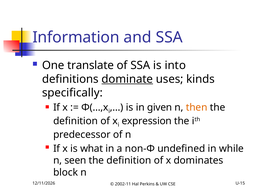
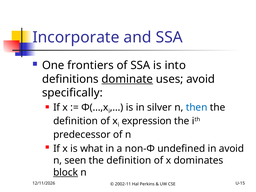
Information: Information -> Incorporate
translate: translate -> frontiers
uses kinds: kinds -> avoid
given: given -> silver
then colour: orange -> blue
in while: while -> avoid
block underline: none -> present
